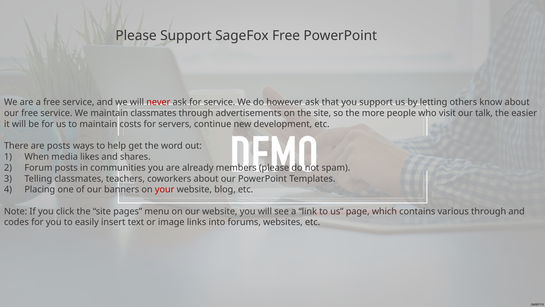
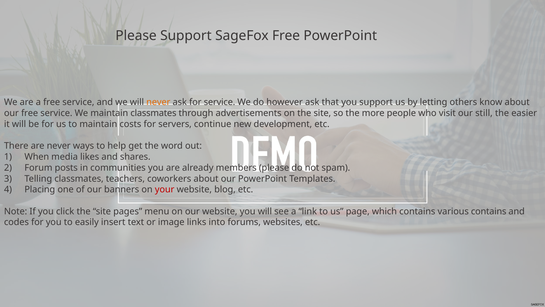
never at (158, 102) colour: red -> orange
talk: talk -> still
are posts: posts -> never
various through: through -> contains
